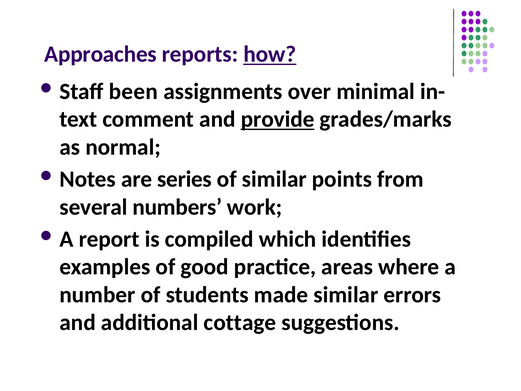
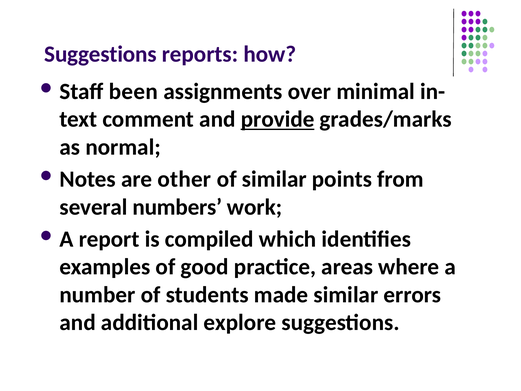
Approaches at (101, 54): Approaches -> Suggestions
how underline: present -> none
series: series -> other
cottage: cottage -> explore
